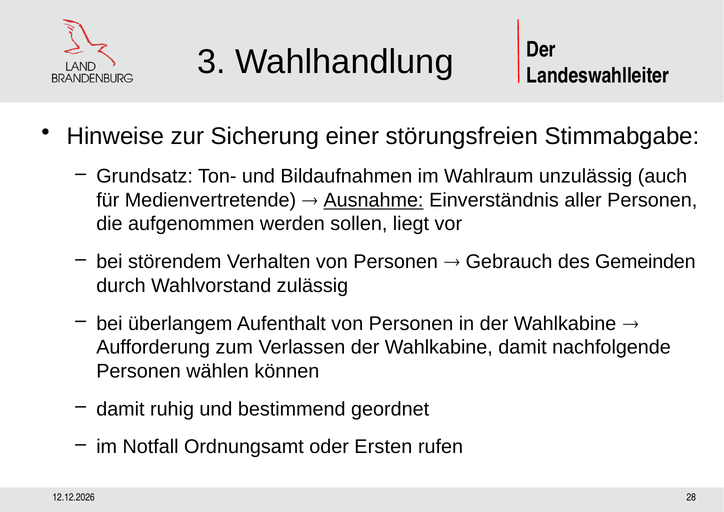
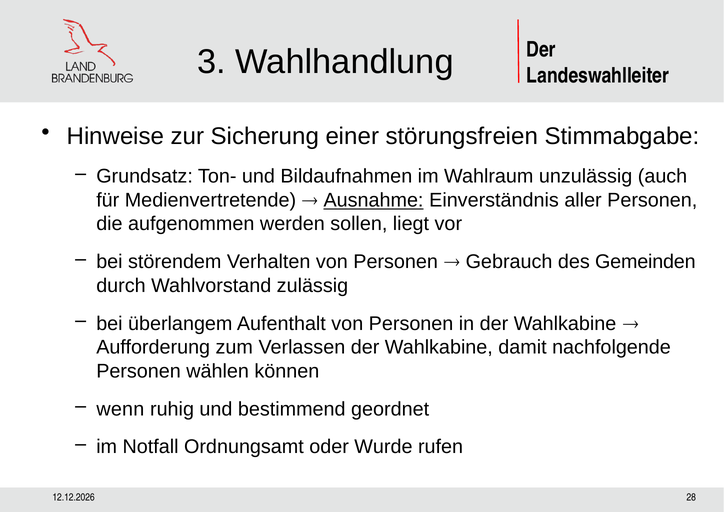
damit at (120, 409): damit -> wenn
Ersten: Ersten -> Wurde
